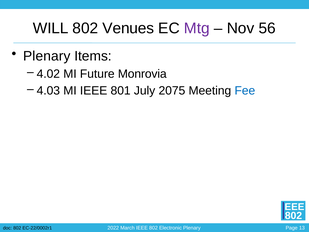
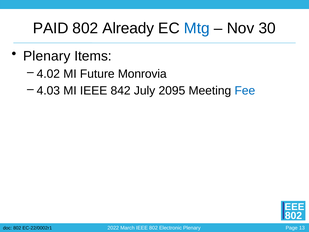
WILL: WILL -> PAID
Venues: Venues -> Already
Mtg colour: purple -> blue
56: 56 -> 30
801: 801 -> 842
2075: 2075 -> 2095
